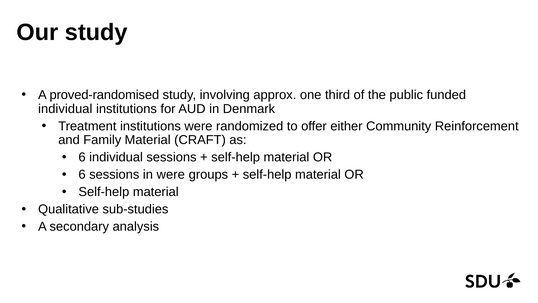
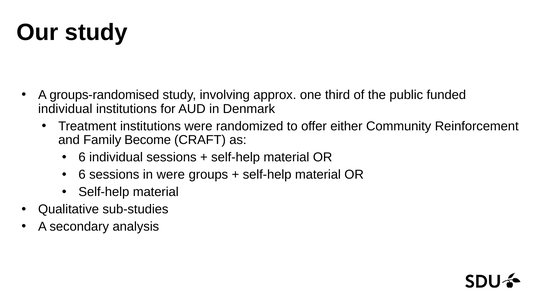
proved-randomised: proved-randomised -> groups-randomised
Family Material: Material -> Become
